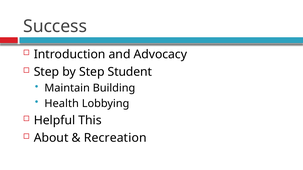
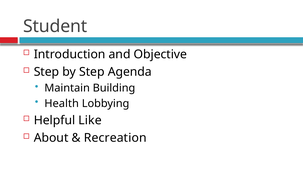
Success: Success -> Student
Advocacy: Advocacy -> Objective
Student: Student -> Agenda
This: This -> Like
